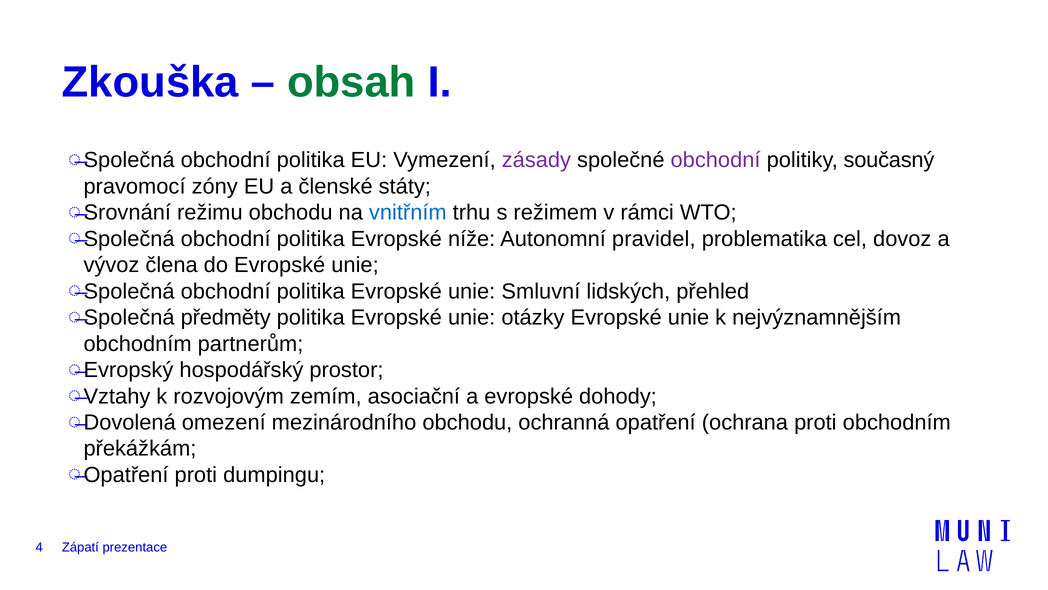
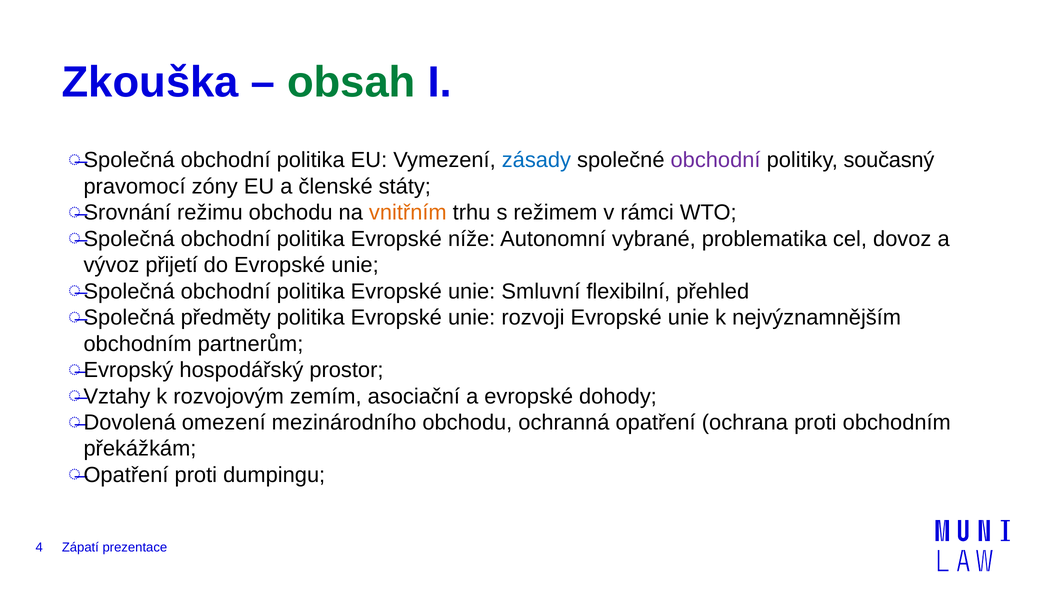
zásady colour: purple -> blue
vnitřním colour: blue -> orange
pravidel: pravidel -> vybrané
člena: člena -> přijetí
lidských: lidských -> flexibilní
otázky: otázky -> rozvoji
